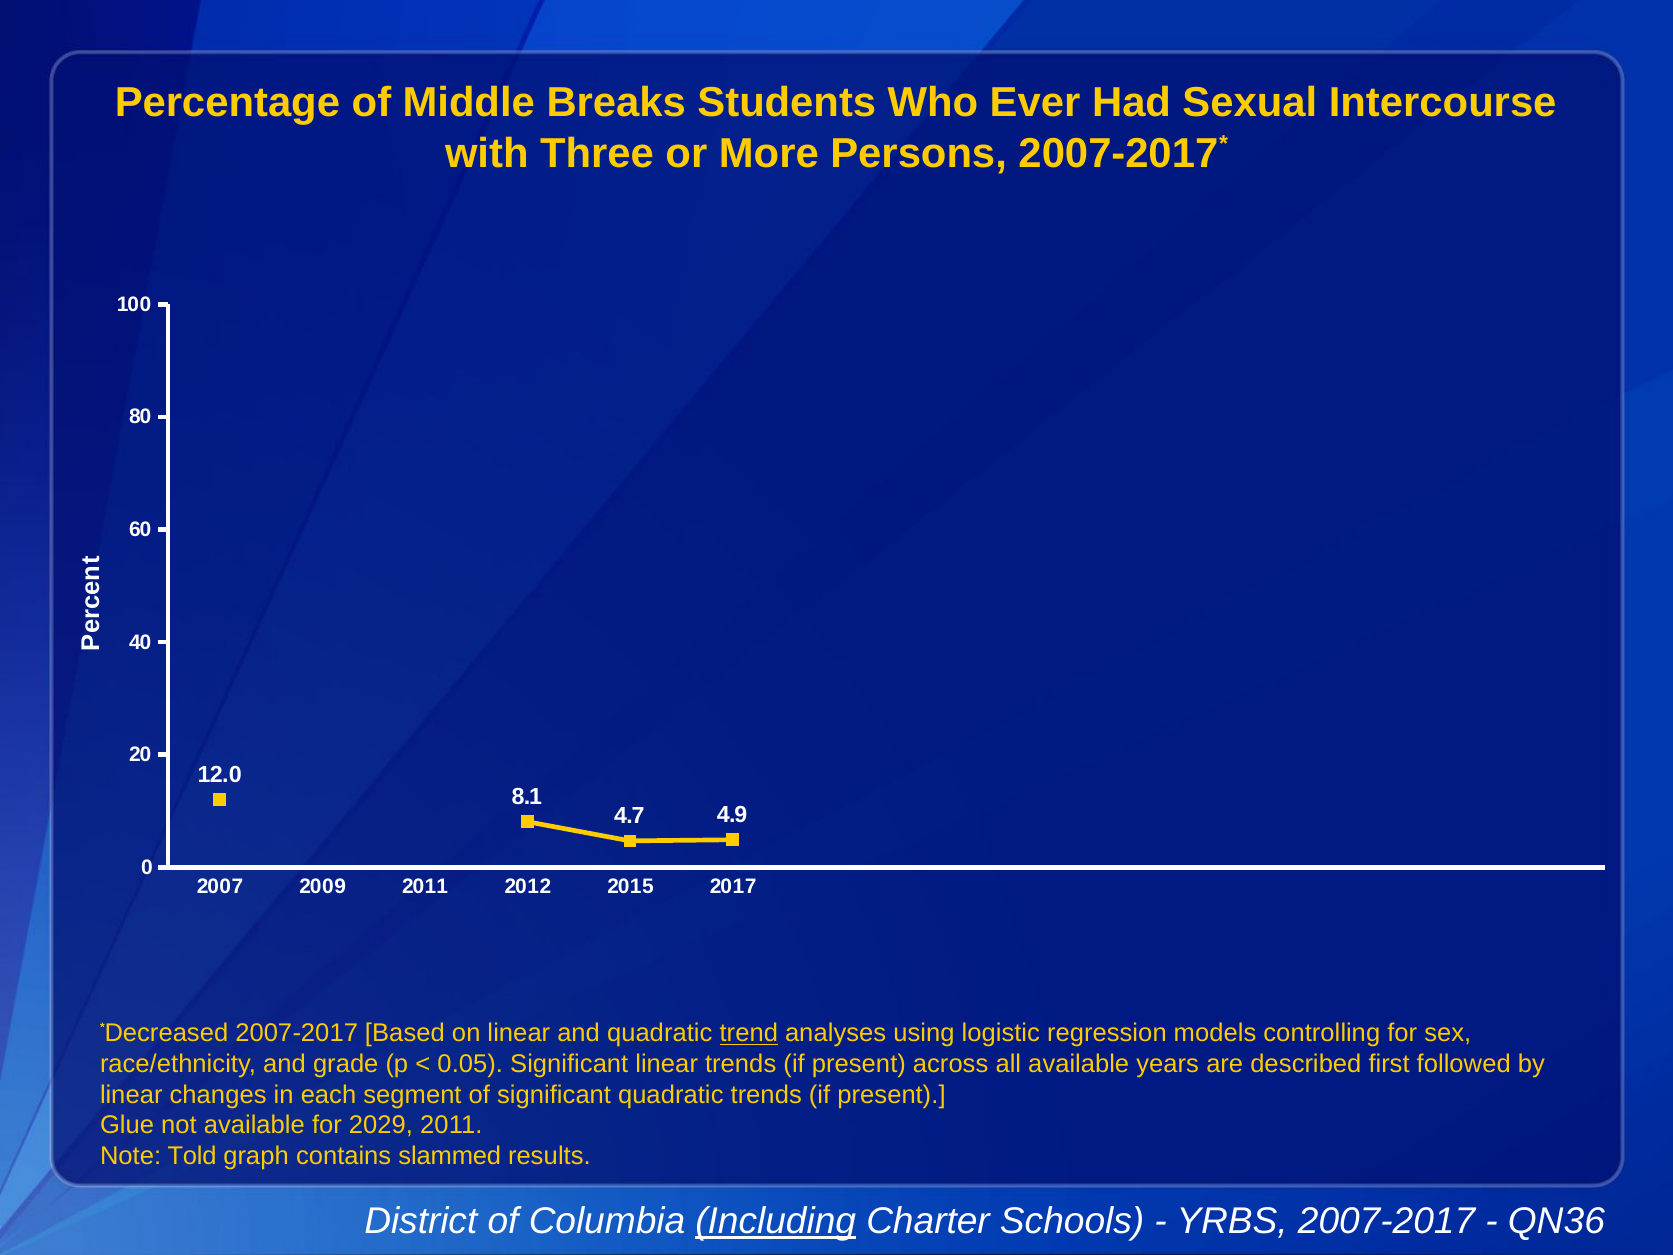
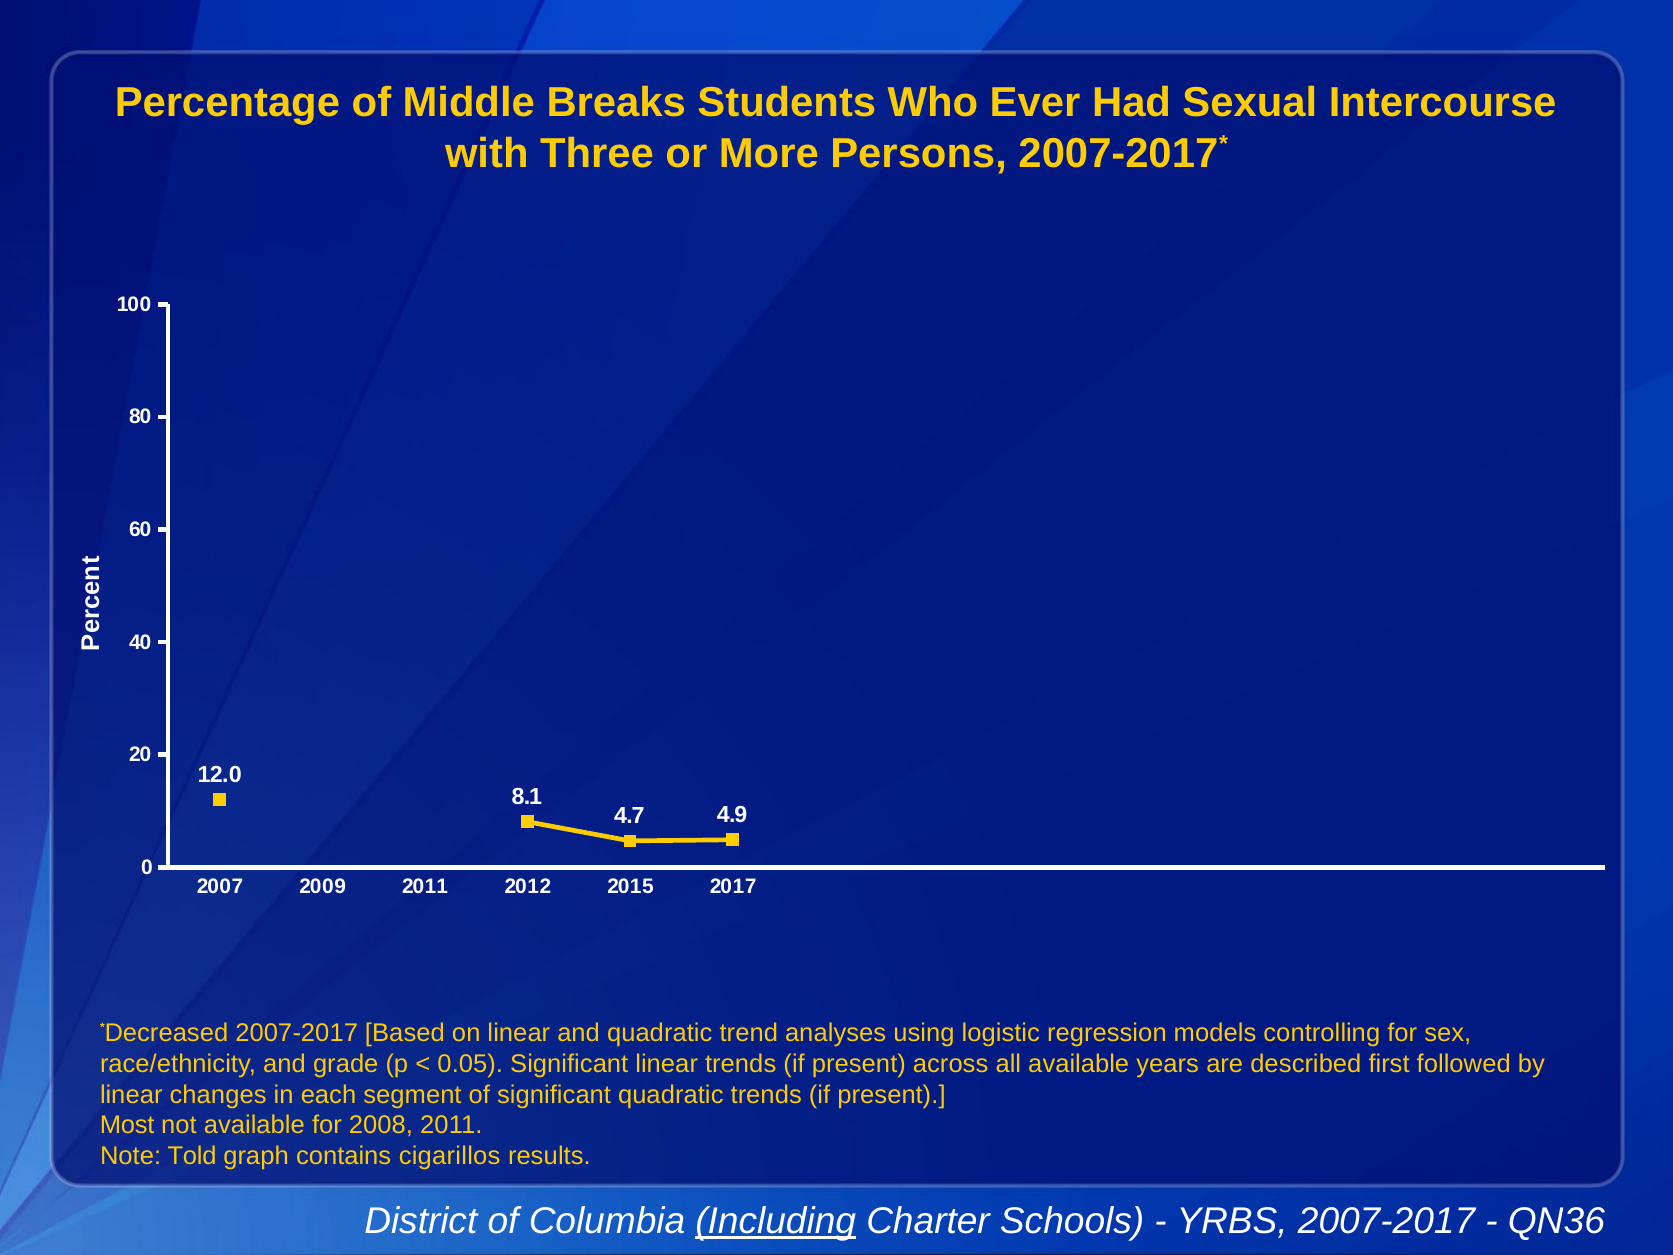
trend underline: present -> none
Glue: Glue -> Most
2029: 2029 -> 2008
slammed: slammed -> cigarillos
